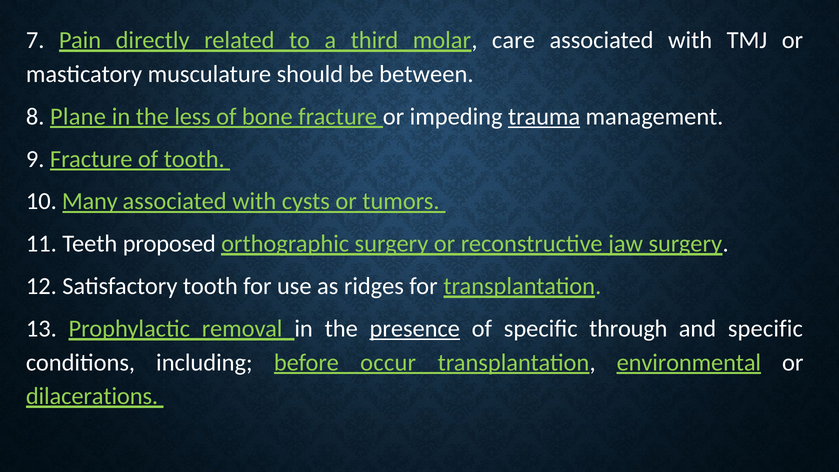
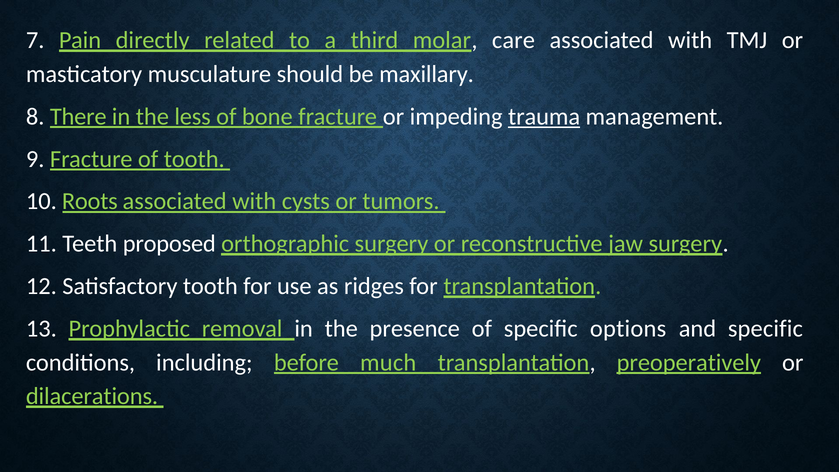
between: between -> maxillary
Plane: Plane -> There
Many: Many -> Roots
presence underline: present -> none
through: through -> options
occur: occur -> much
environmental: environmental -> preoperatively
